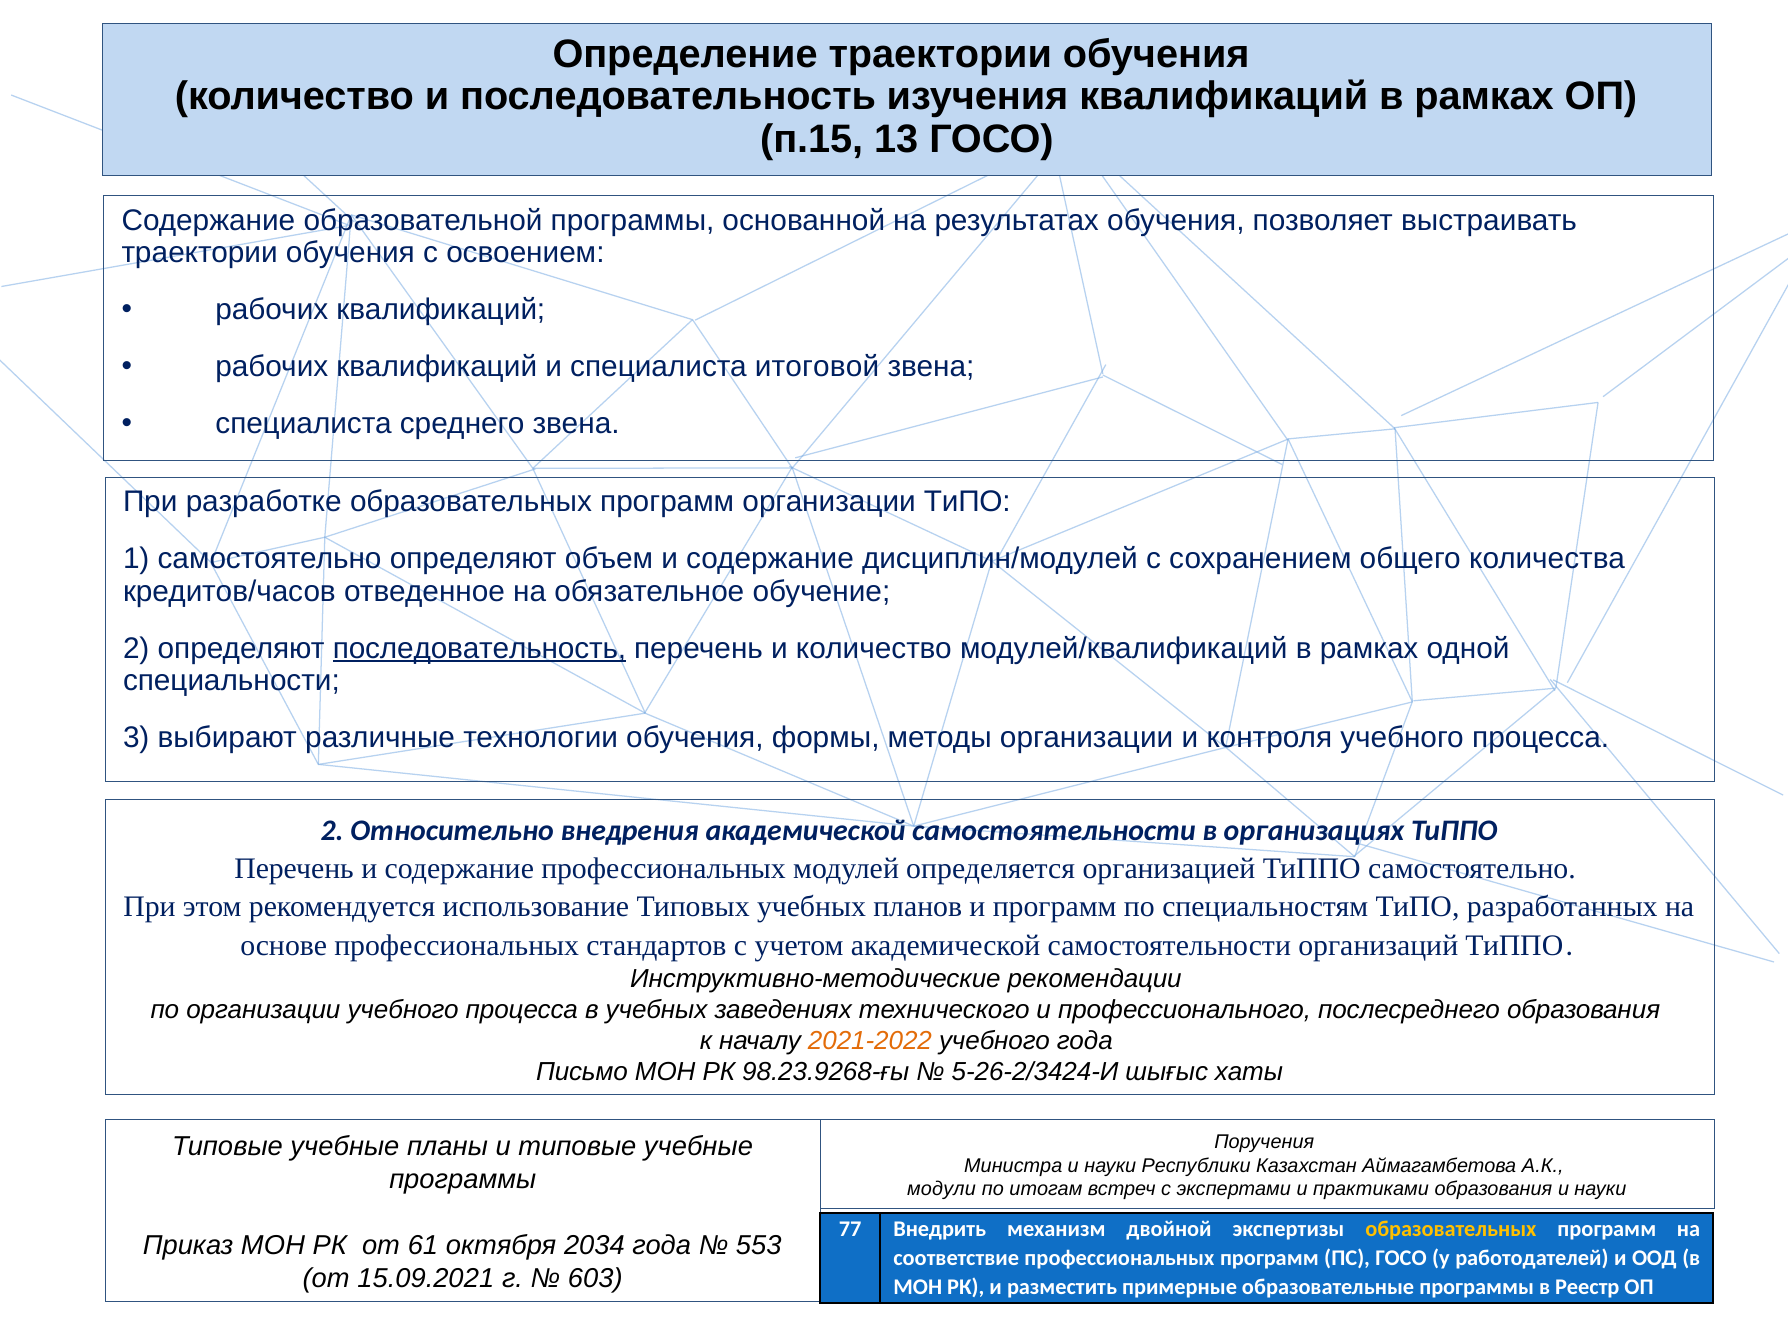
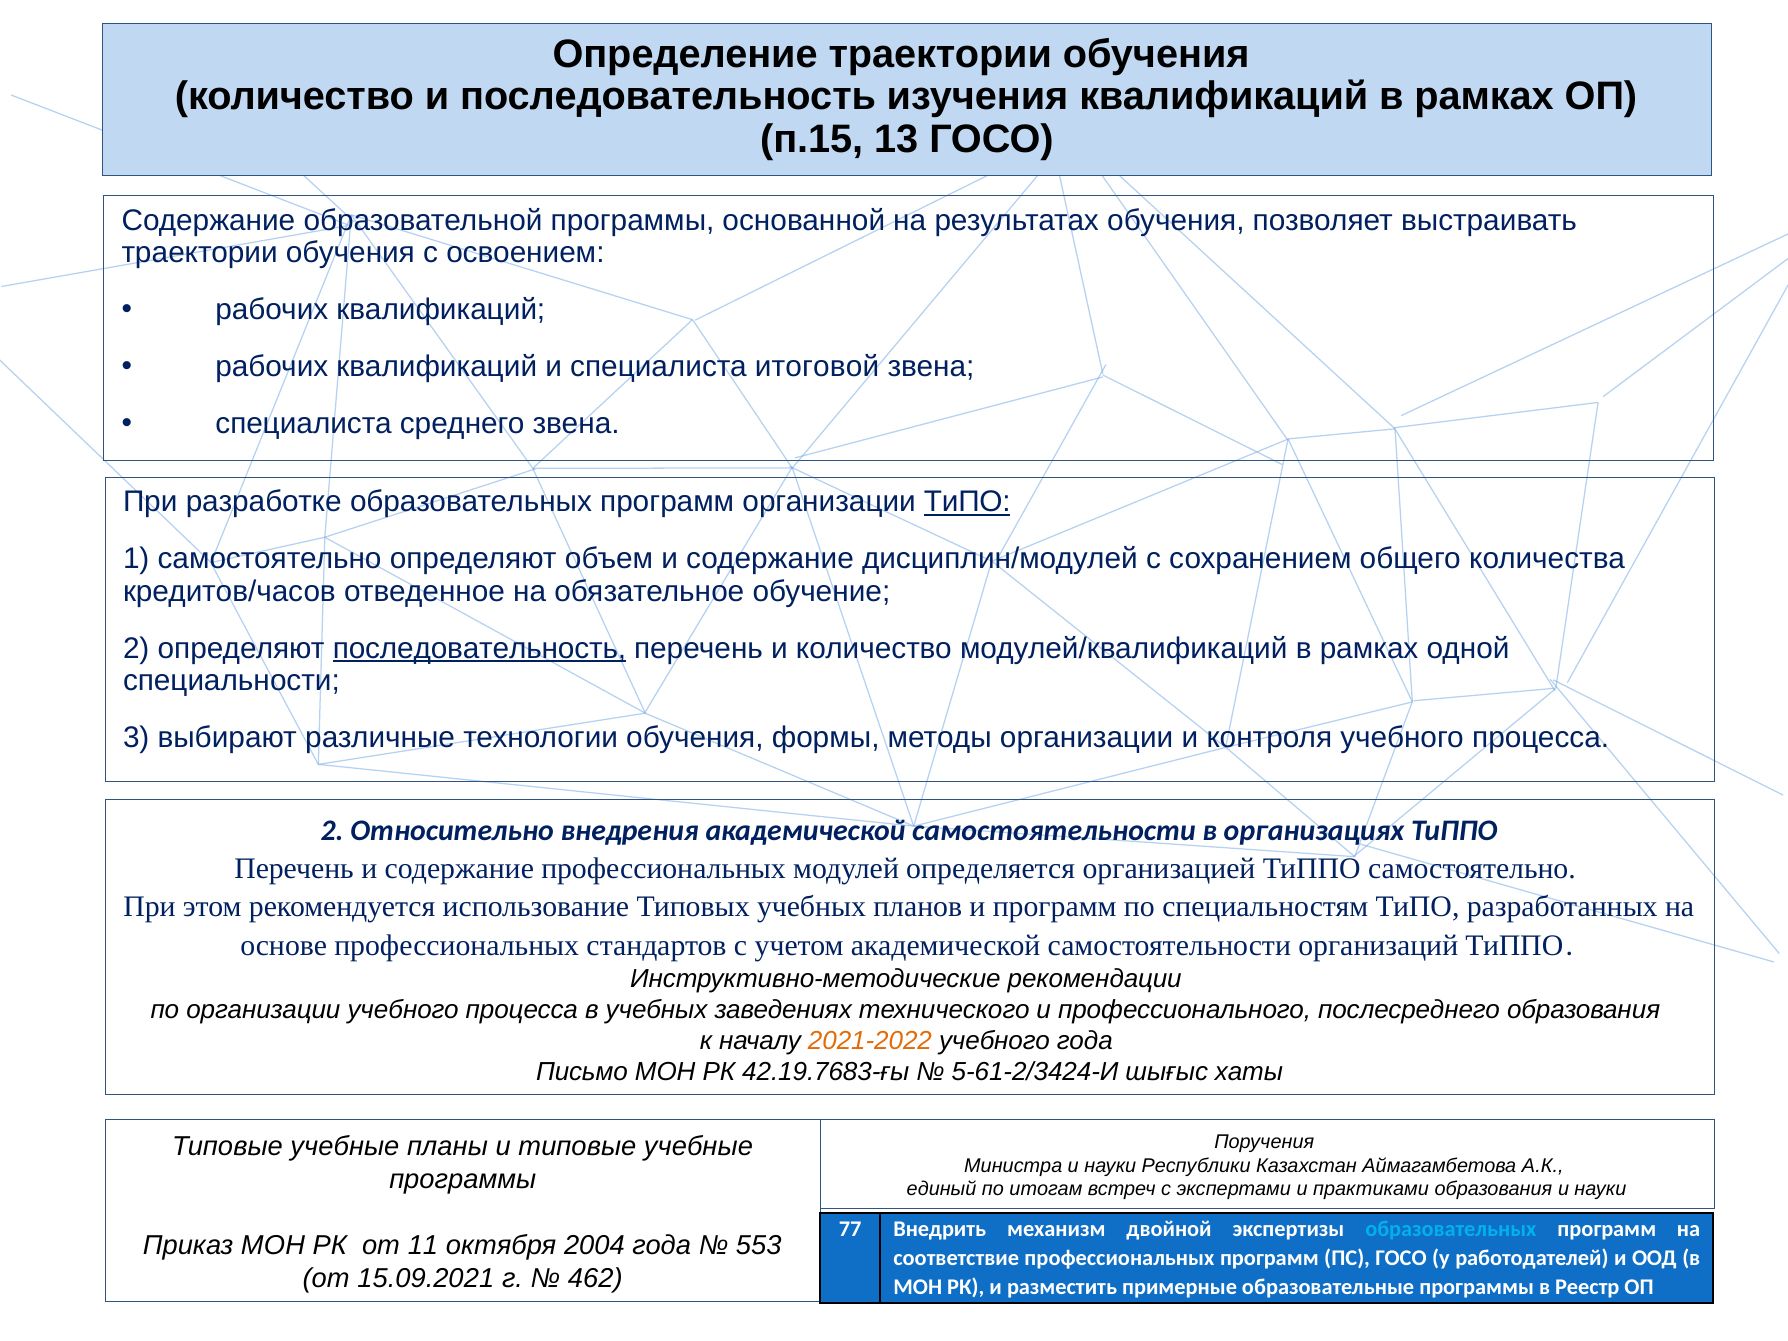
ТиПО at (967, 502) underline: none -> present
98.23.9268-ғы: 98.23.9268-ғы -> 42.19.7683-ғы
5-26-2/3424-И: 5-26-2/3424-И -> 5-61-2/3424-И
модули: модули -> единый
образовательных at (1451, 1229) colour: yellow -> light blue
61: 61 -> 11
2034: 2034 -> 2004
603: 603 -> 462
